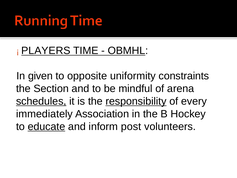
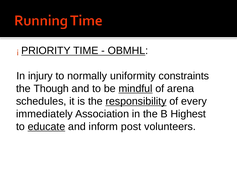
PLAYERS: PLAYERS -> PRIORITY
given: given -> injury
opposite: opposite -> normally
Section: Section -> Though
mindful underline: none -> present
schedules underline: present -> none
Hockey: Hockey -> Highest
